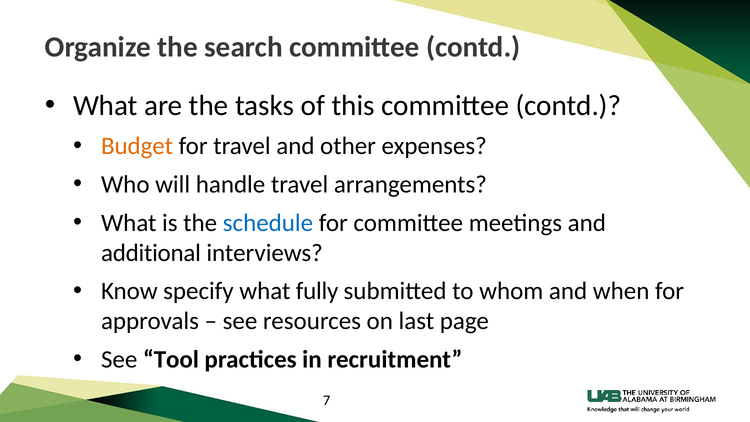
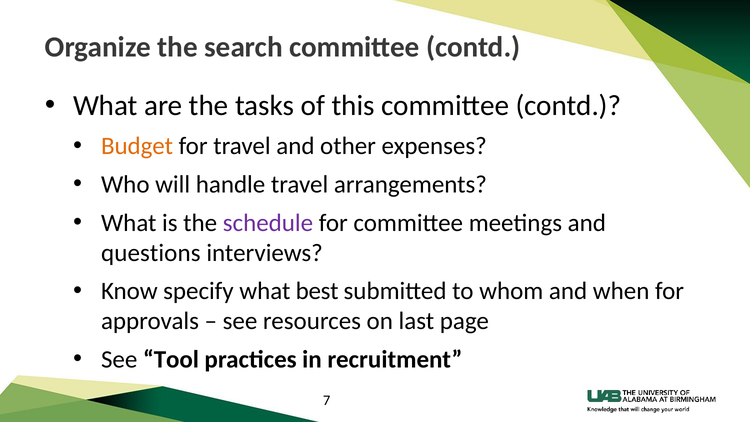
schedule colour: blue -> purple
additional: additional -> questions
fully: fully -> best
